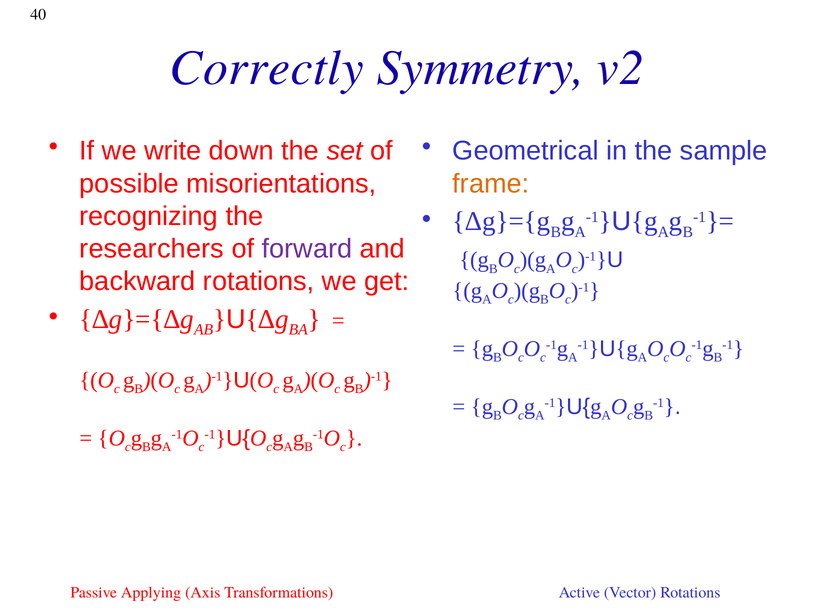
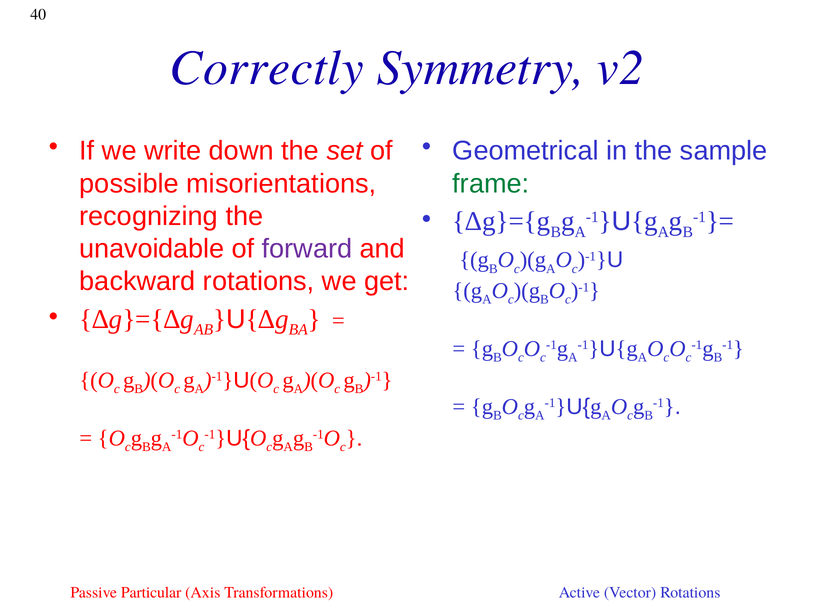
frame colour: orange -> green
researchers: researchers -> unavoidable
Applying: Applying -> Particular
